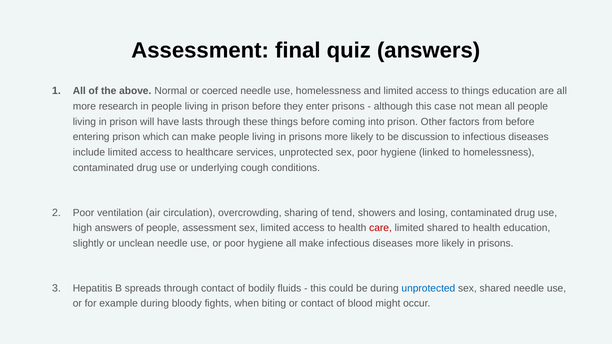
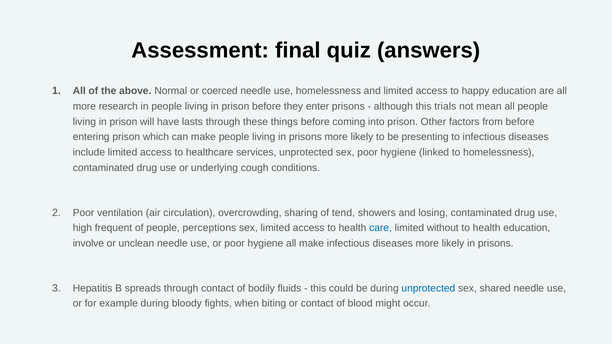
to things: things -> happy
case: case -> trials
discussion: discussion -> presenting
high answers: answers -> frequent
people assessment: assessment -> perceptions
care colour: red -> blue
limited shared: shared -> without
slightly: slightly -> involve
